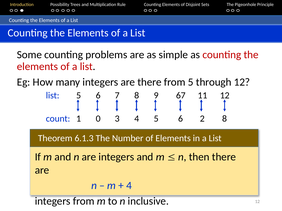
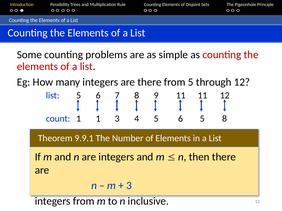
9 67: 67 -> 11
1 0: 0 -> 1
6 2: 2 -> 5
6.1.3: 6.1.3 -> 9.9.1
4 at (129, 186): 4 -> 3
